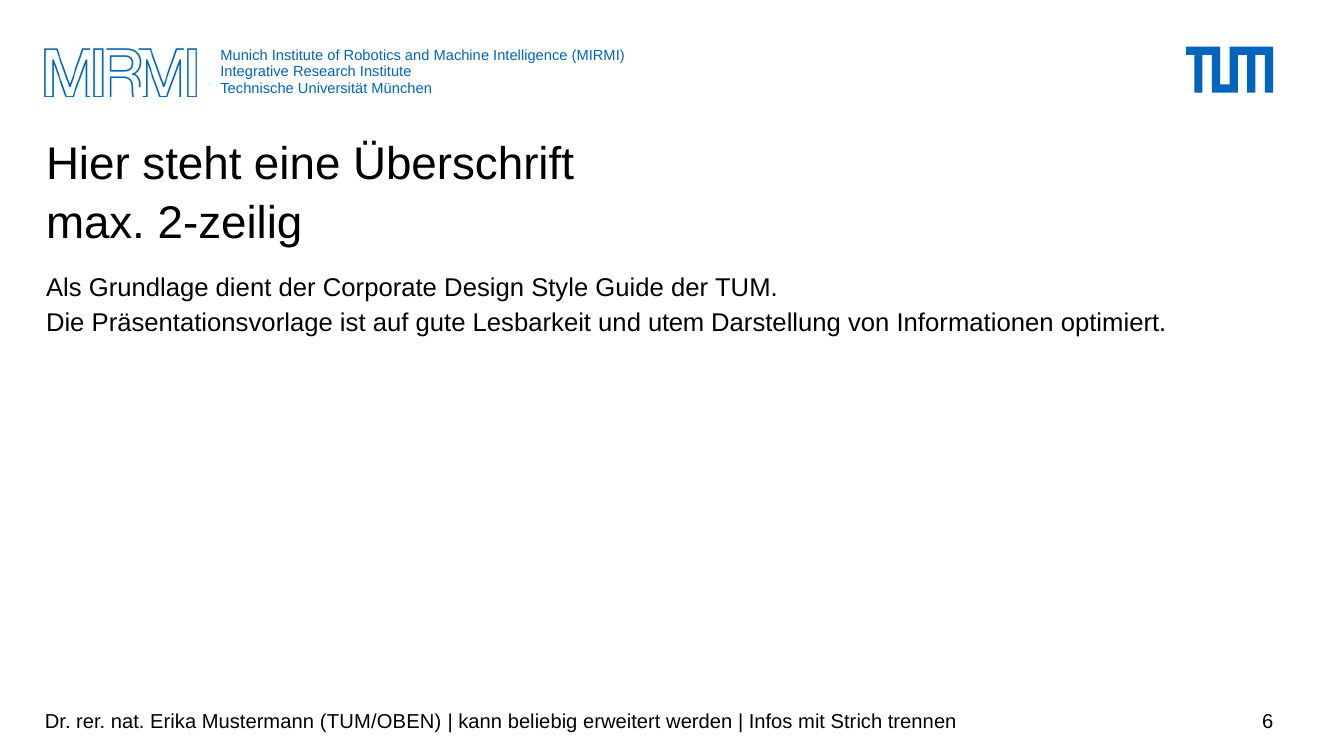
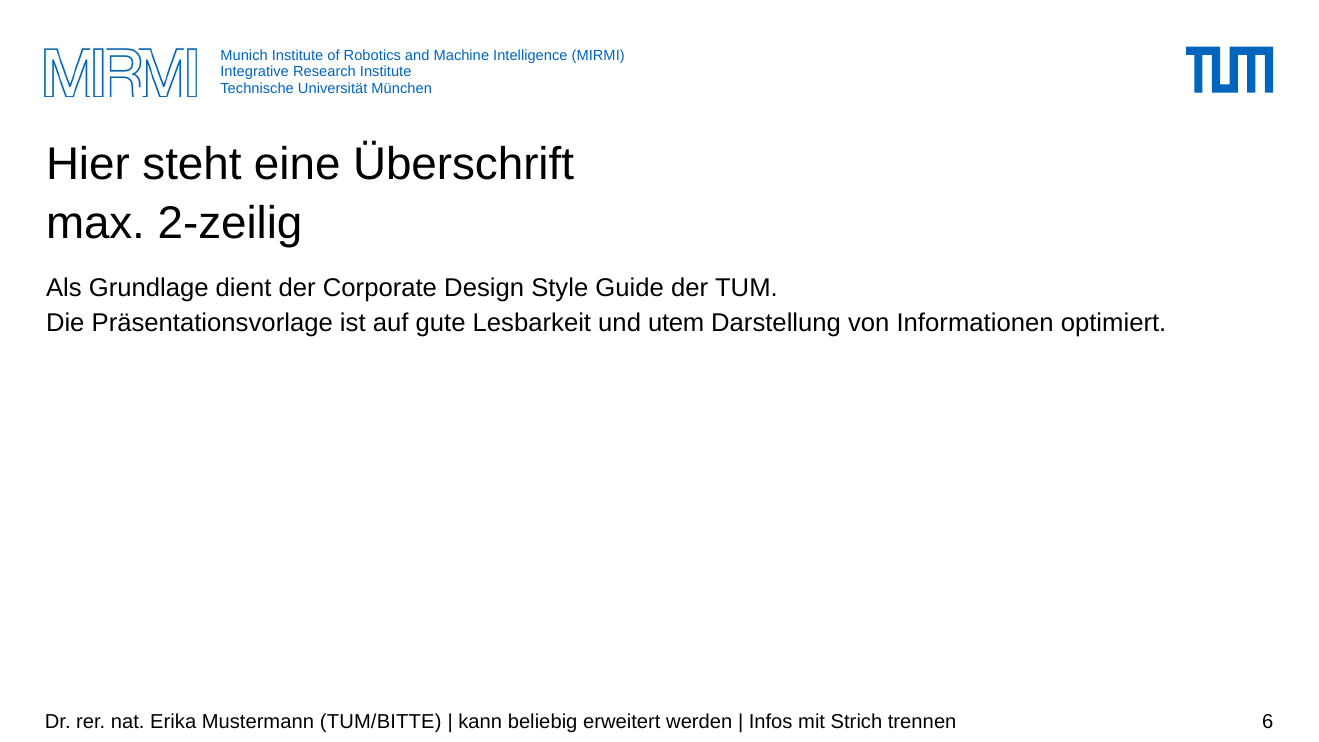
TUM/OBEN: TUM/OBEN -> TUM/BITTE
